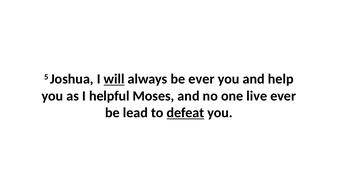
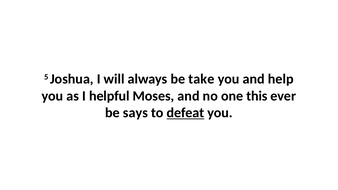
will underline: present -> none
be ever: ever -> take
live: live -> this
lead: lead -> says
